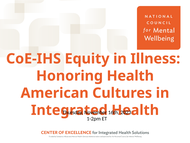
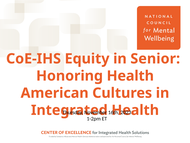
Illness: Illness -> Senior
